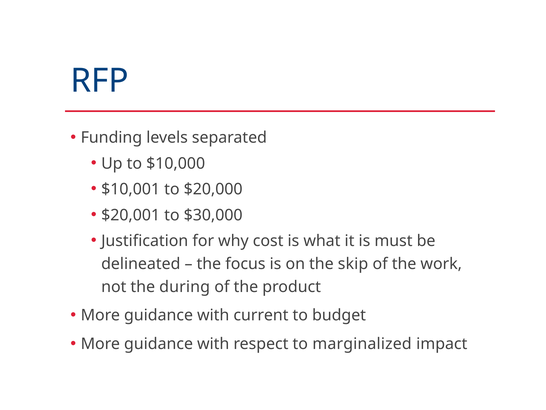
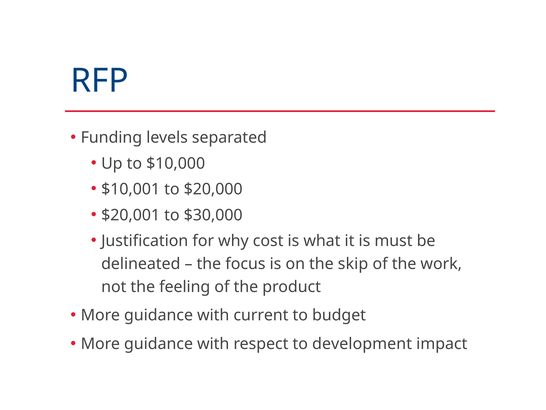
during: during -> feeling
marginalized: marginalized -> development
